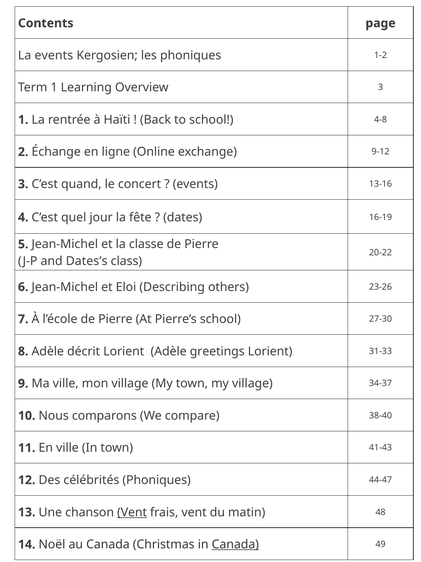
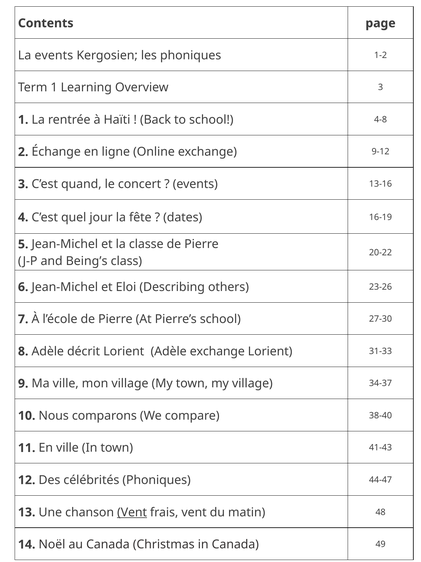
Dates’s: Dates’s -> Being’s
Adèle greetings: greetings -> exchange
Canada at (235, 544) underline: present -> none
